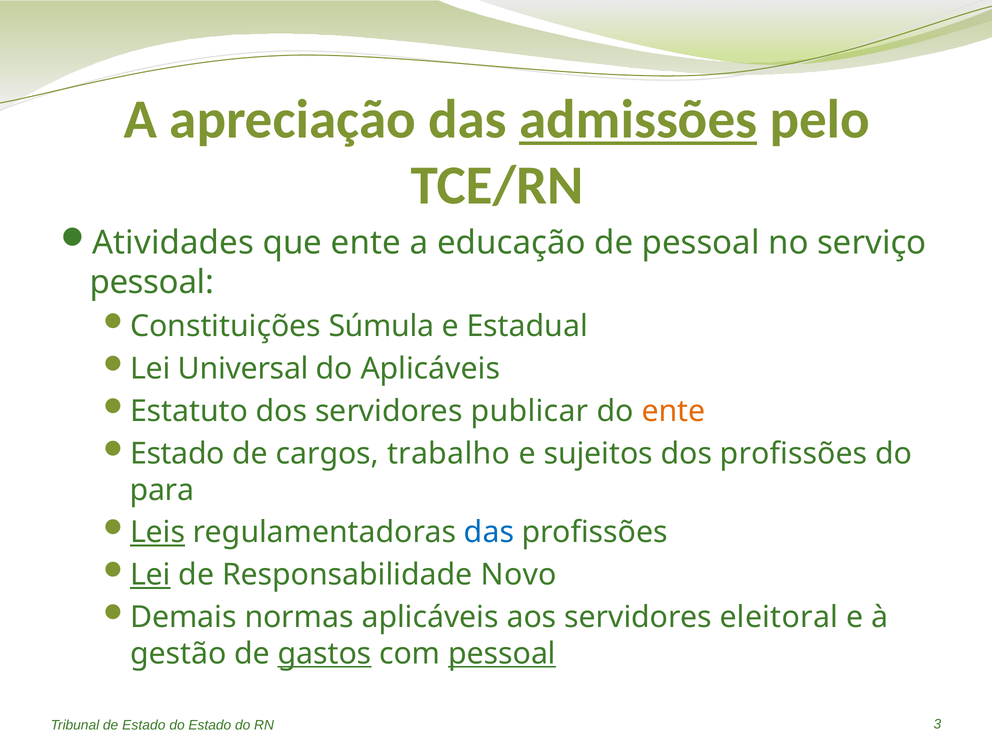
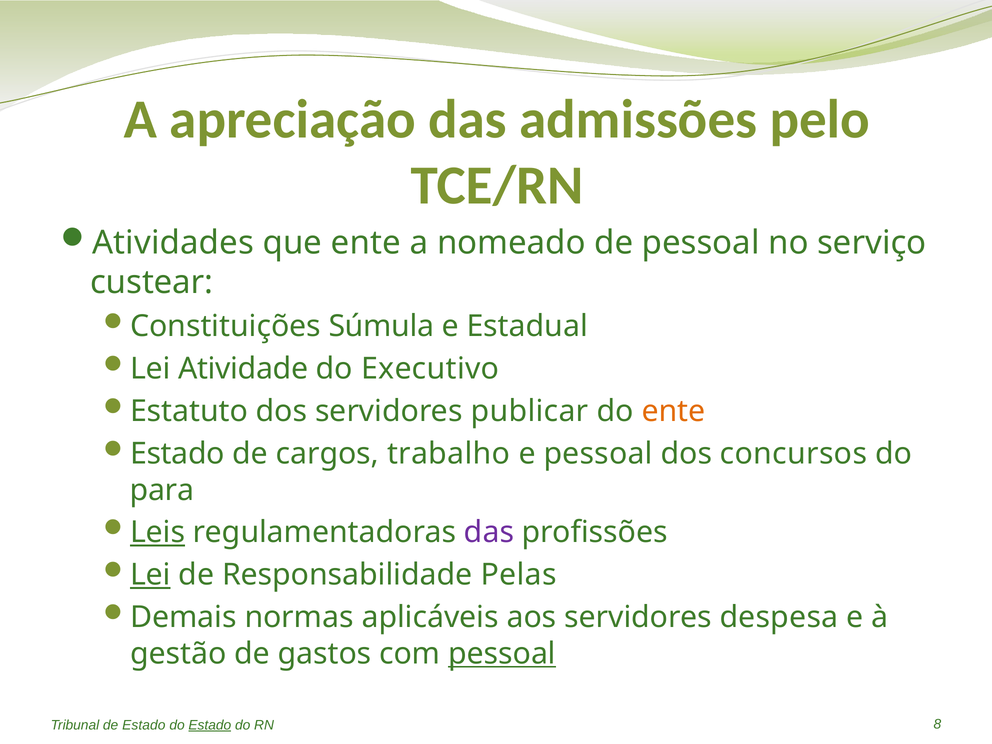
admissões underline: present -> none
educação: educação -> nomeado
pessoal at (152, 283): pessoal -> custear
Universal: Universal -> Atividade
do Aplicáveis: Aplicáveis -> Executivo
e sujeitos: sujeitos -> pessoal
dos profissões: profissões -> concursos
das at (489, 532) colour: blue -> purple
Novo: Novo -> Pelas
eleitoral: eleitoral -> despesa
gastos underline: present -> none
Estado at (210, 725) underline: none -> present
3: 3 -> 8
